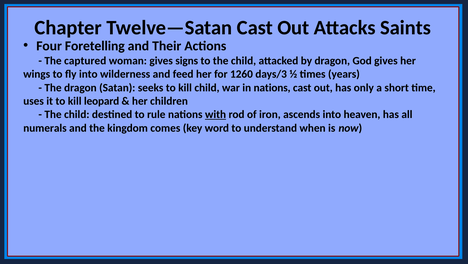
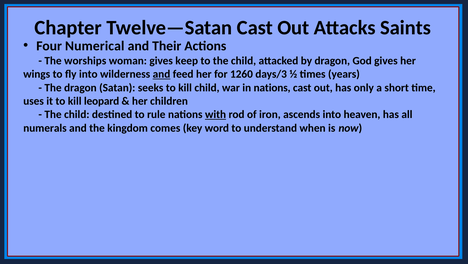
Foretelling: Foretelling -> Numerical
captured: captured -> worships
signs: signs -> keep
and at (161, 74) underline: none -> present
